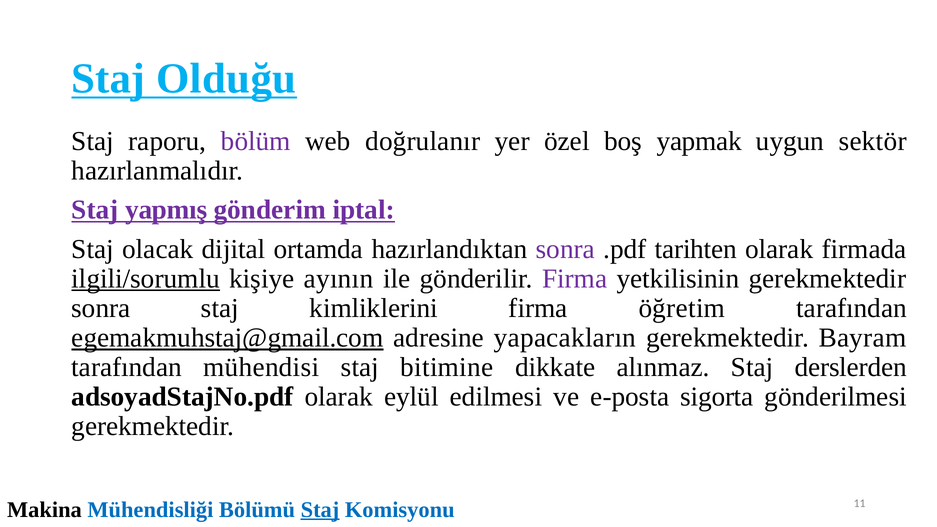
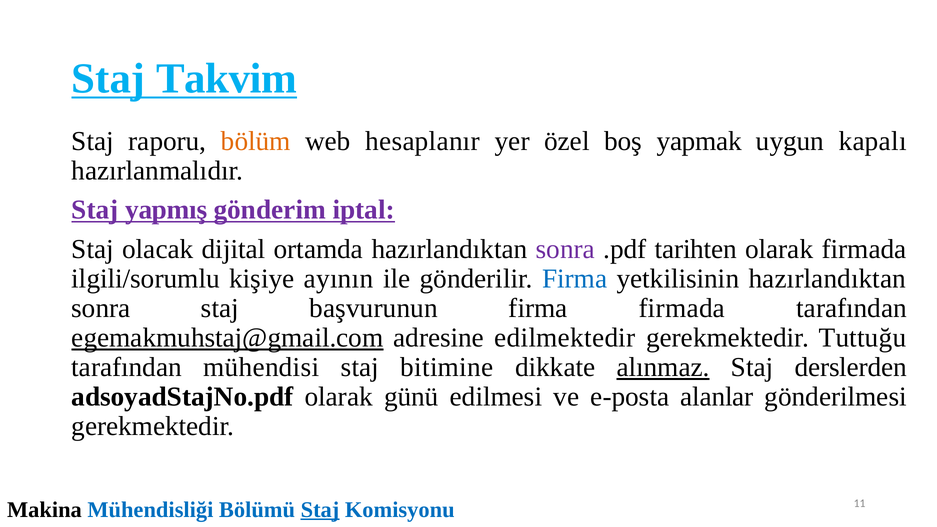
Olduğu: Olduğu -> Takvim
bölüm colour: purple -> orange
doğrulanır: doğrulanır -> hesaplanır
sektör: sektör -> kapalı
ilgili/sorumlu underline: present -> none
Firma at (575, 279) colour: purple -> blue
yetkilisinin gerekmektedir: gerekmektedir -> hazırlandıktan
kimliklerini: kimliklerini -> başvurunun
firma öğretim: öğretim -> firmada
yapacakların: yapacakların -> edilmektedir
Bayram: Bayram -> Tuttuğu
alınmaz underline: none -> present
eylül: eylül -> günü
sigorta: sigorta -> alanlar
